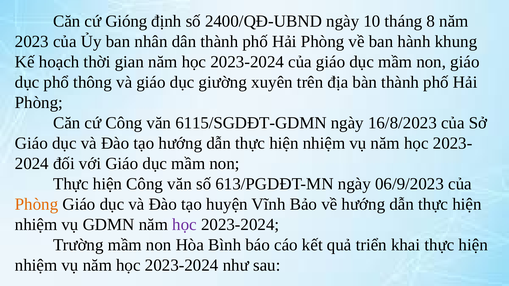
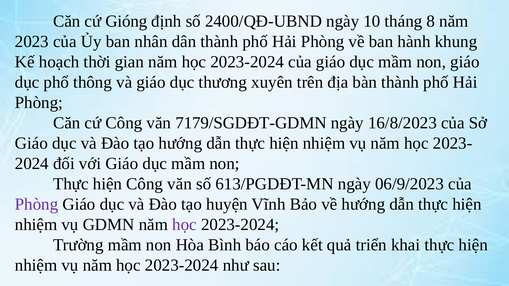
giường: giường -> thương
6115/SGDĐT-GDMN: 6115/SGDĐT-GDMN -> 7179/SGDĐT-GDMN
Phòng at (37, 204) colour: orange -> purple
